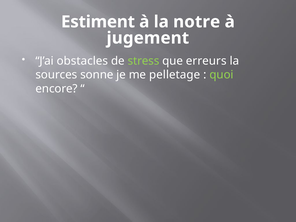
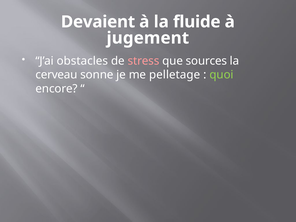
Estiment: Estiment -> Devaient
notre: notre -> fluide
stress colour: light green -> pink
erreurs: erreurs -> sources
sources: sources -> cerveau
